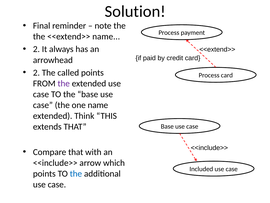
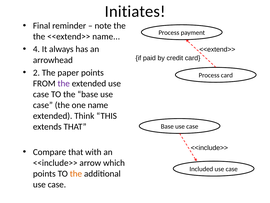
Solution: Solution -> Initiates
2 at (36, 49): 2 -> 4
called: called -> paper
the at (76, 173) colour: blue -> orange
